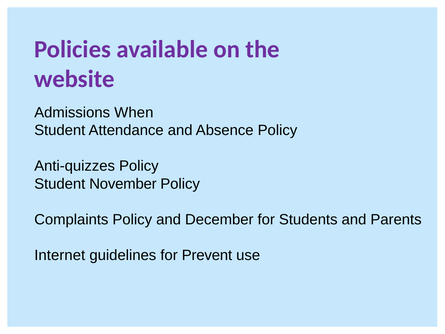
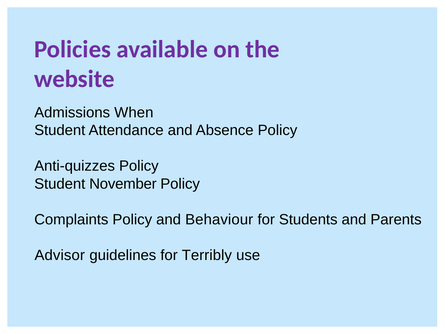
December: December -> Behaviour
Internet: Internet -> Advisor
Prevent: Prevent -> Terribly
